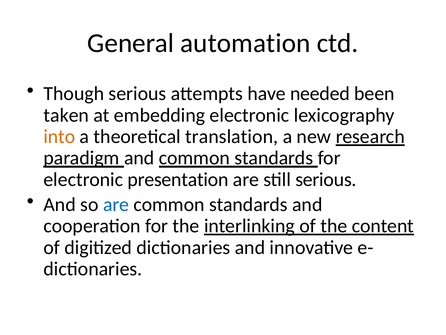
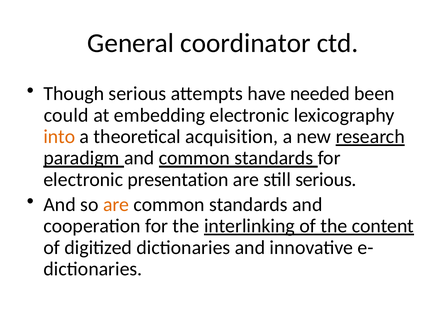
automation: automation -> coordinator
taken: taken -> could
translation: translation -> acquisition
are at (116, 204) colour: blue -> orange
